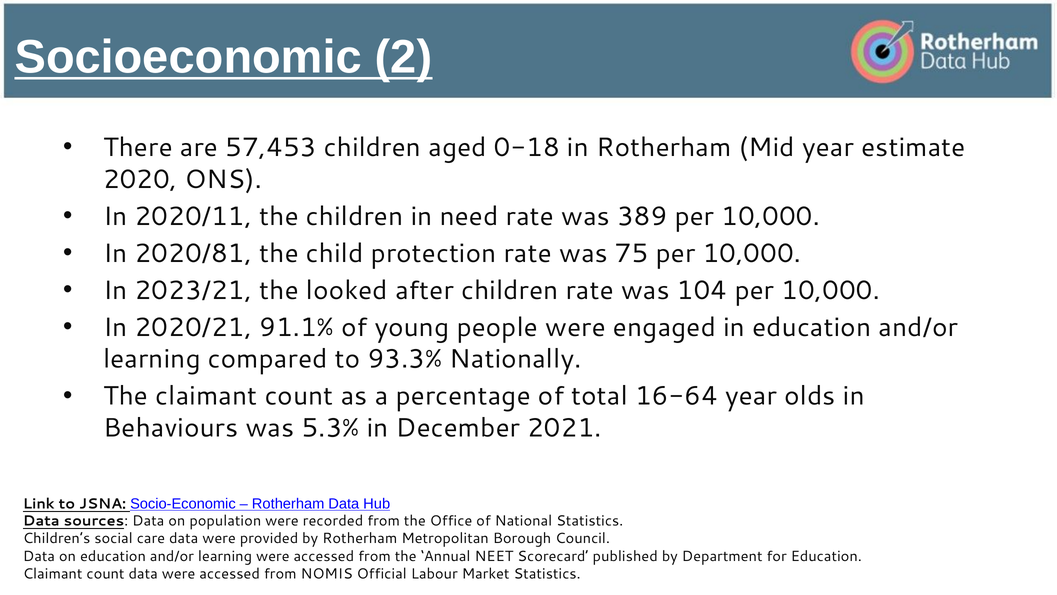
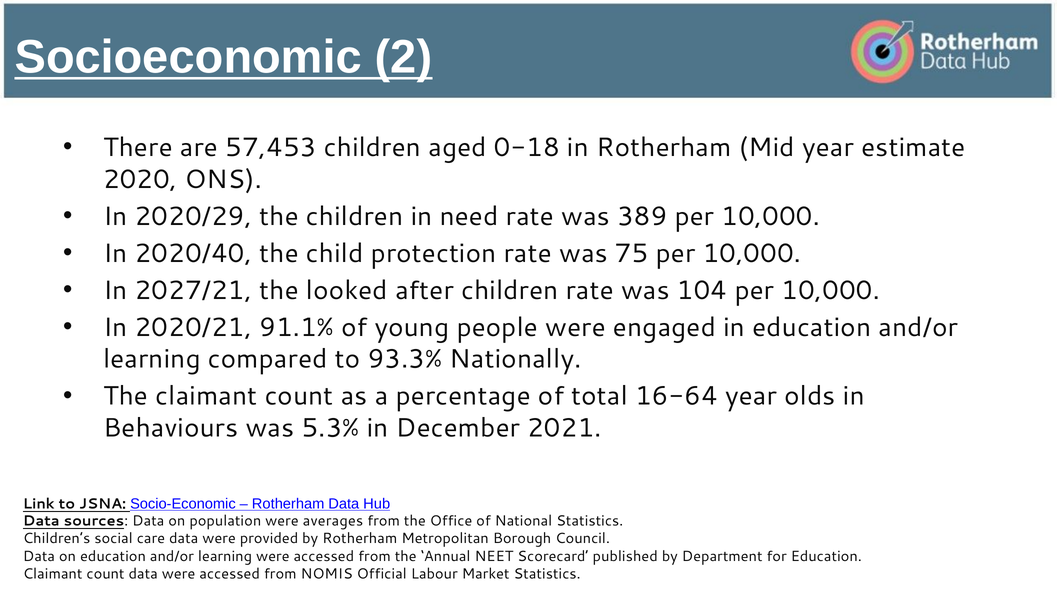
2020/11: 2020/11 -> 2020/29
2020/81: 2020/81 -> 2020/40
2023/21: 2023/21 -> 2027/21
recorded: recorded -> averages
